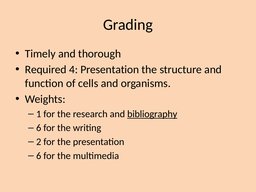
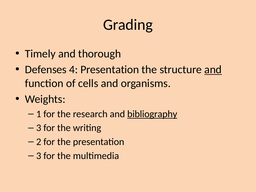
Required: Required -> Defenses
and at (213, 70) underline: none -> present
6 at (39, 128): 6 -> 3
6 at (39, 156): 6 -> 3
